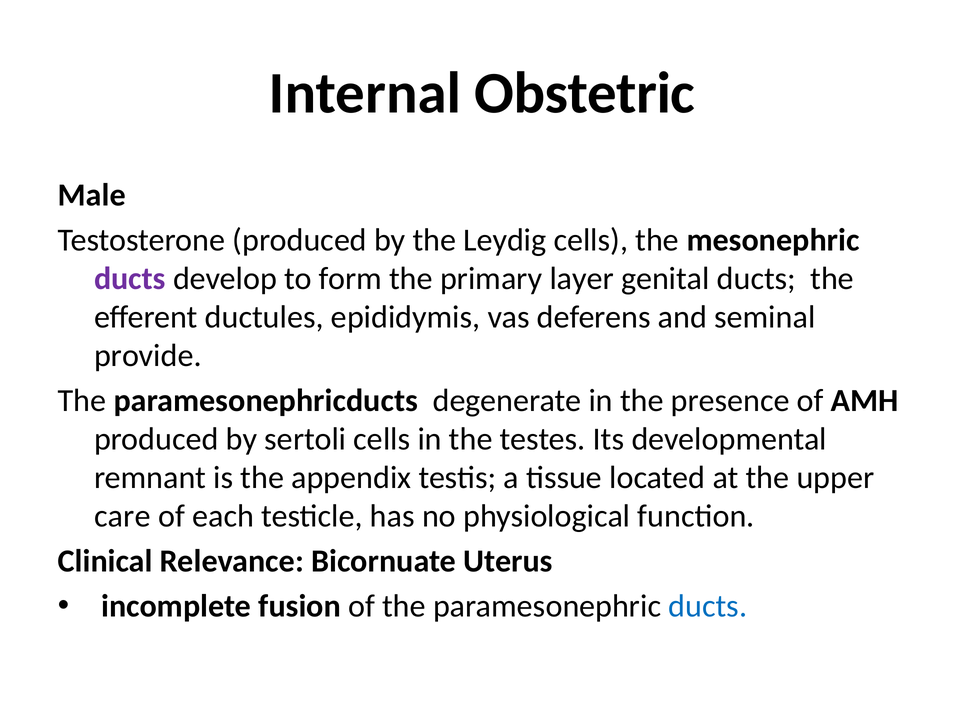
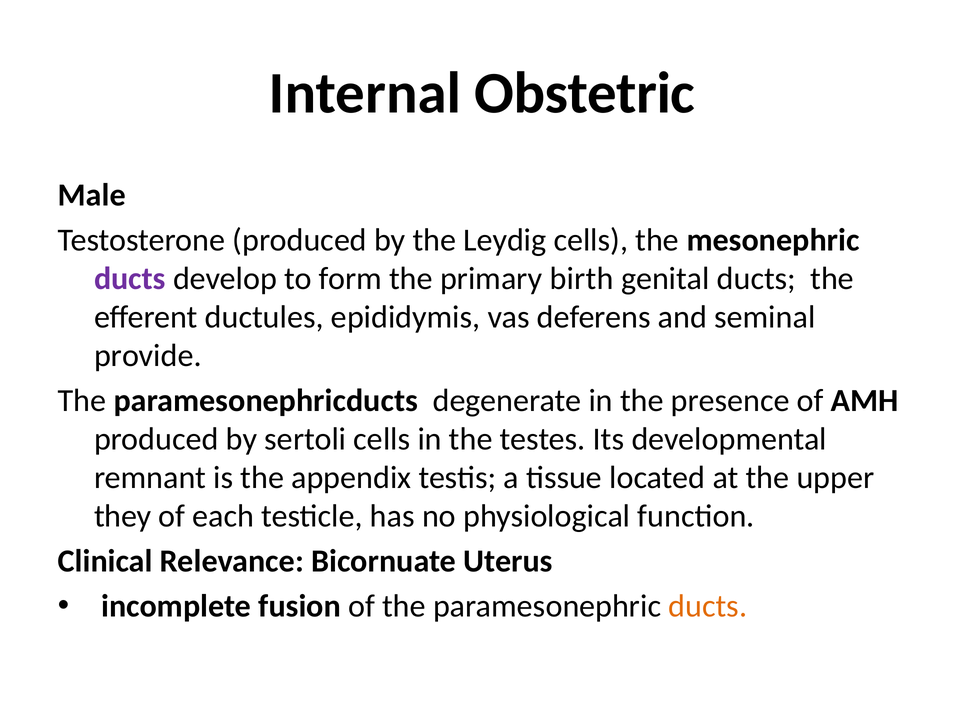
layer: layer -> birth
care: care -> they
ducts at (708, 606) colour: blue -> orange
